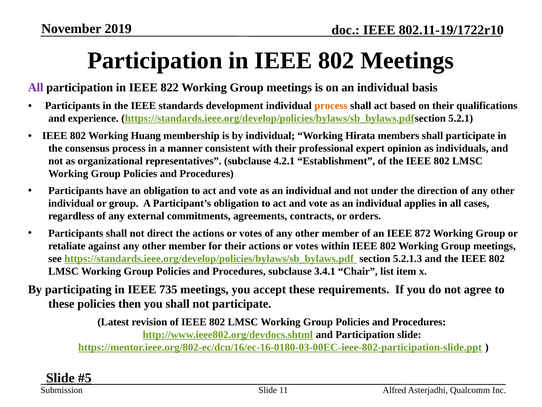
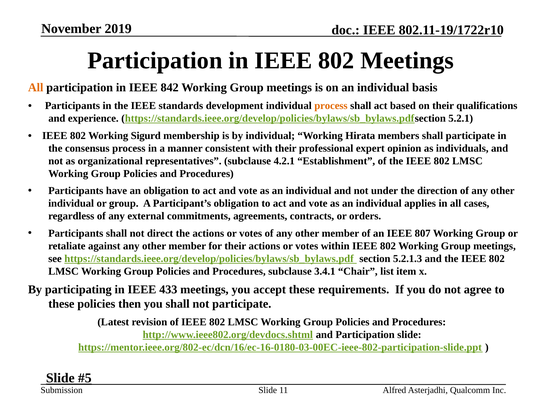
All at (36, 88) colour: purple -> orange
822: 822 -> 842
Huang: Huang -> Sigurd
872: 872 -> 807
735: 735 -> 433
